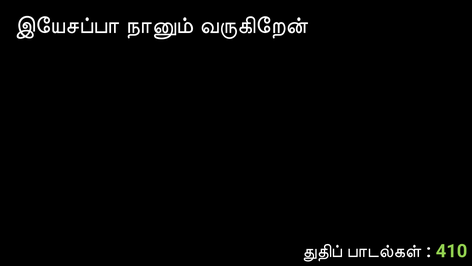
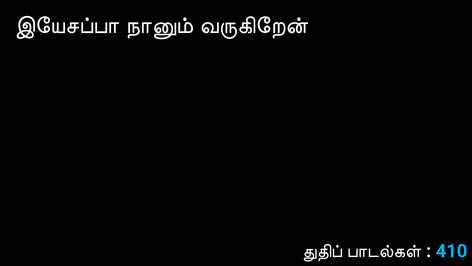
410 colour: light green -> light blue
